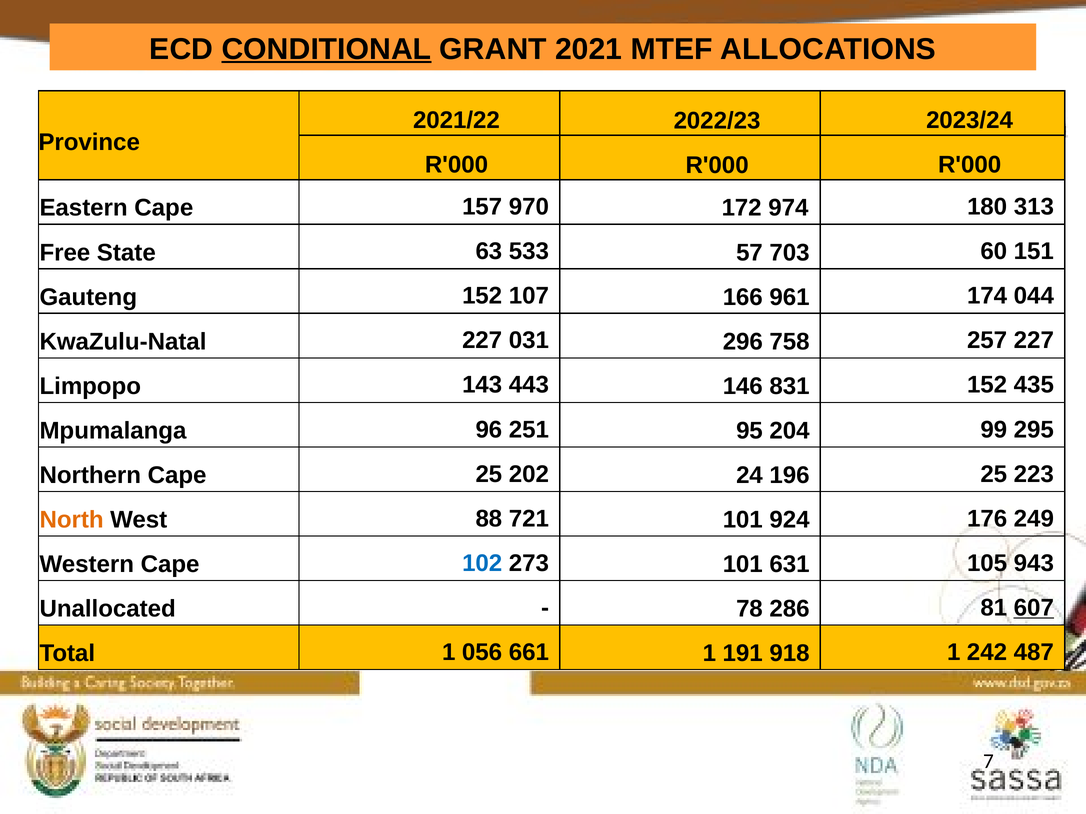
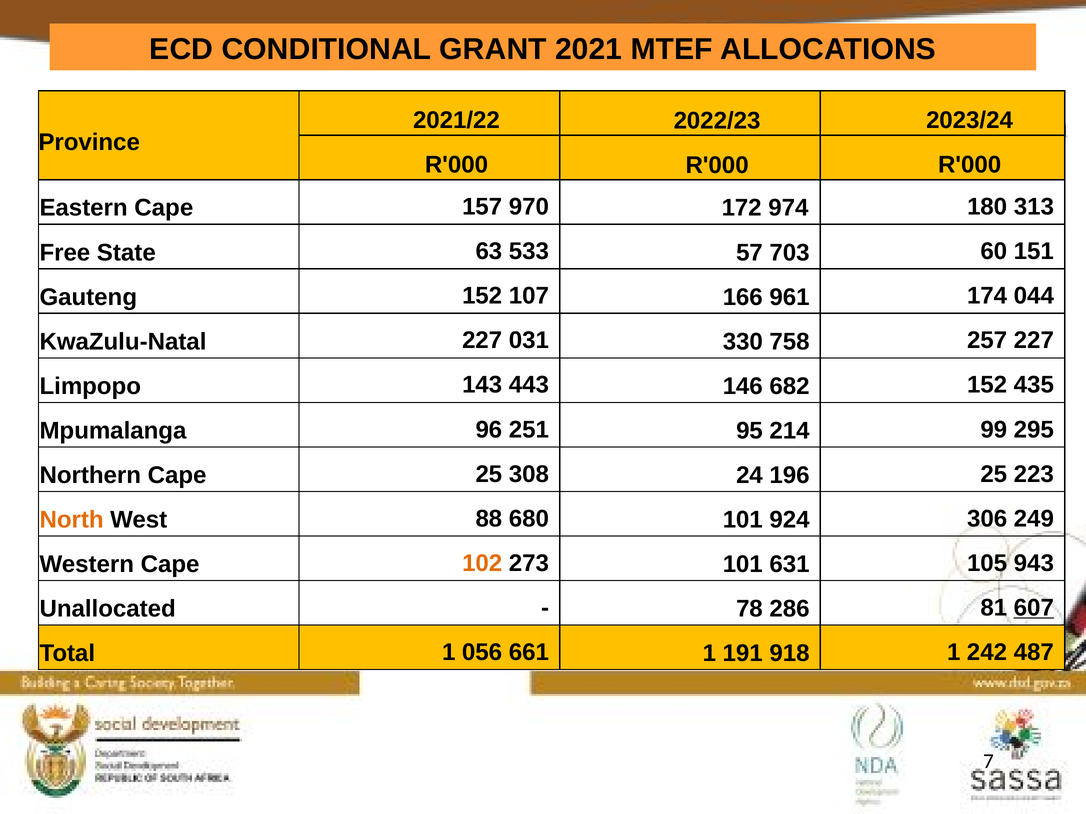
CONDITIONAL underline: present -> none
296: 296 -> 330
831: 831 -> 682
204: 204 -> 214
202: 202 -> 308
721: 721 -> 680
176: 176 -> 306
102 colour: blue -> orange
